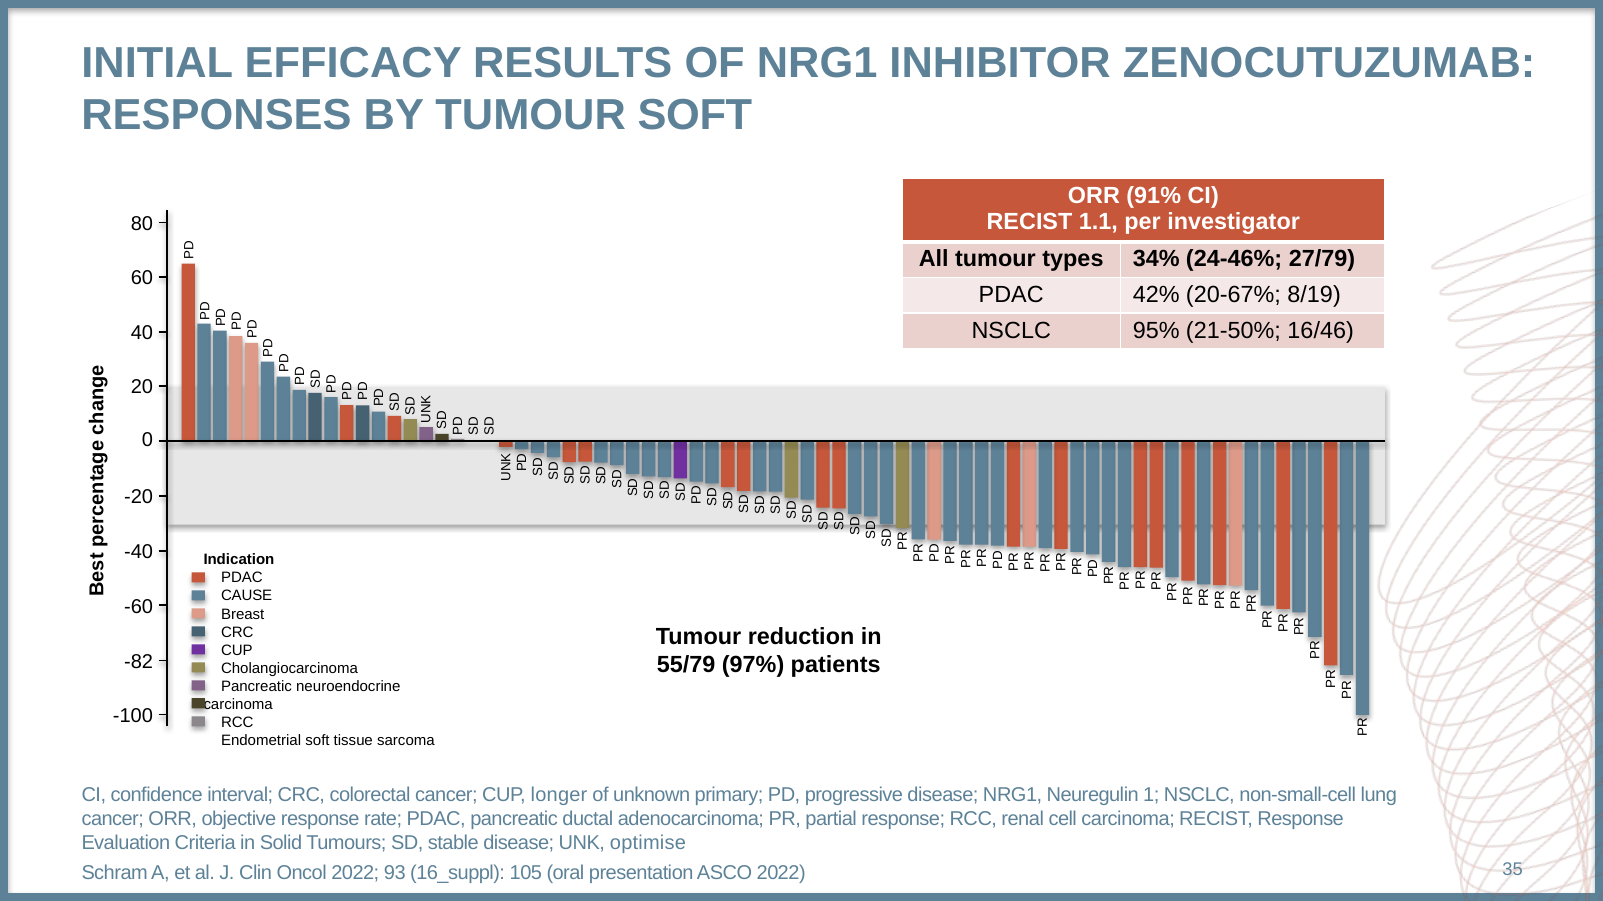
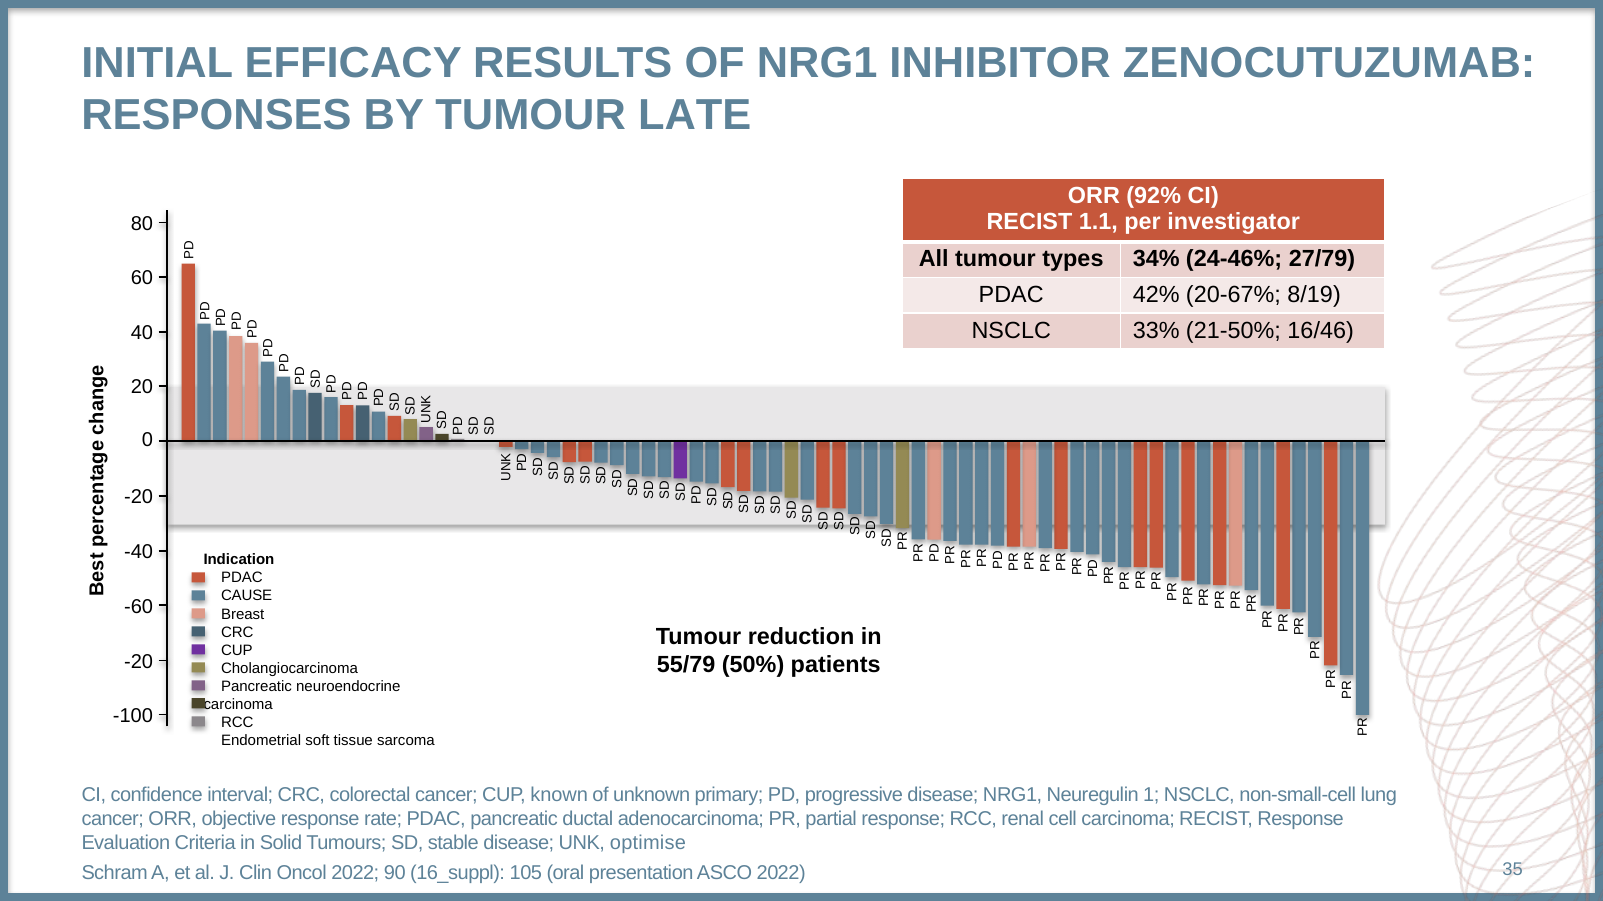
TUMOUR SOFT: SOFT -> LATE
91%: 91% -> 92%
95%: 95% -> 33%
-82 at (139, 662): -82 -> -20
97%: 97% -> 50%
longer: longer -> known
93: 93 -> 90
